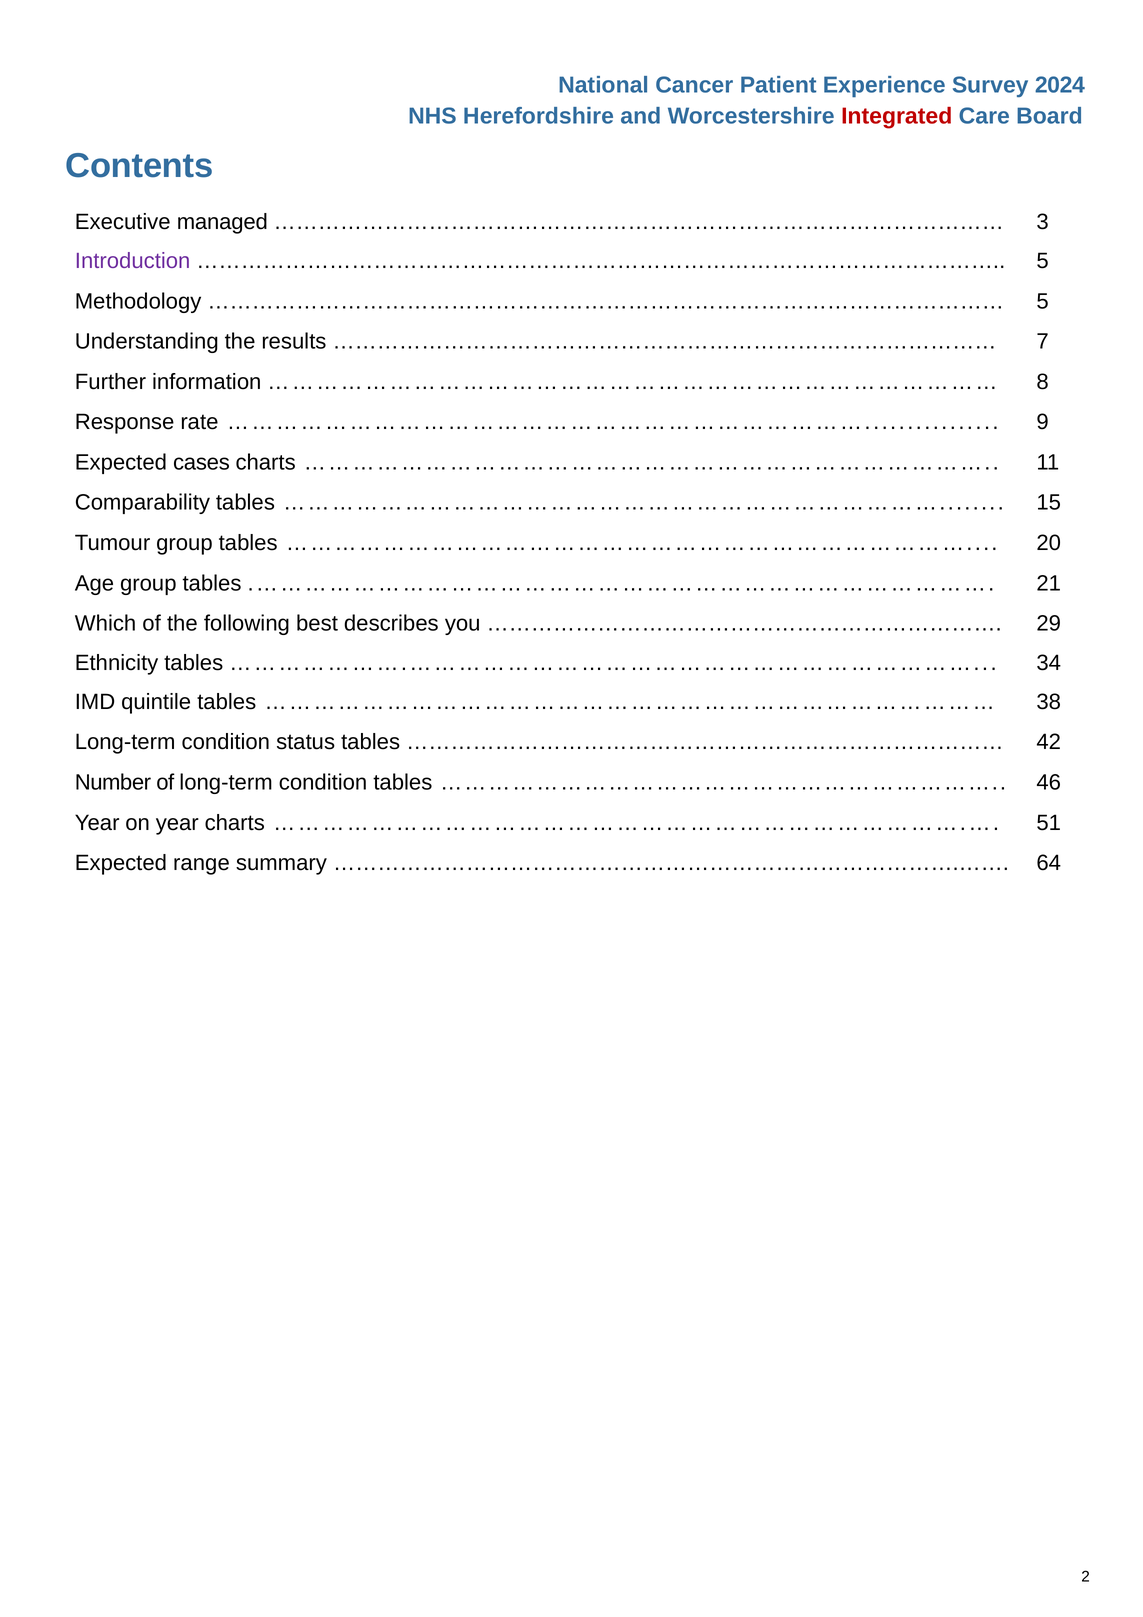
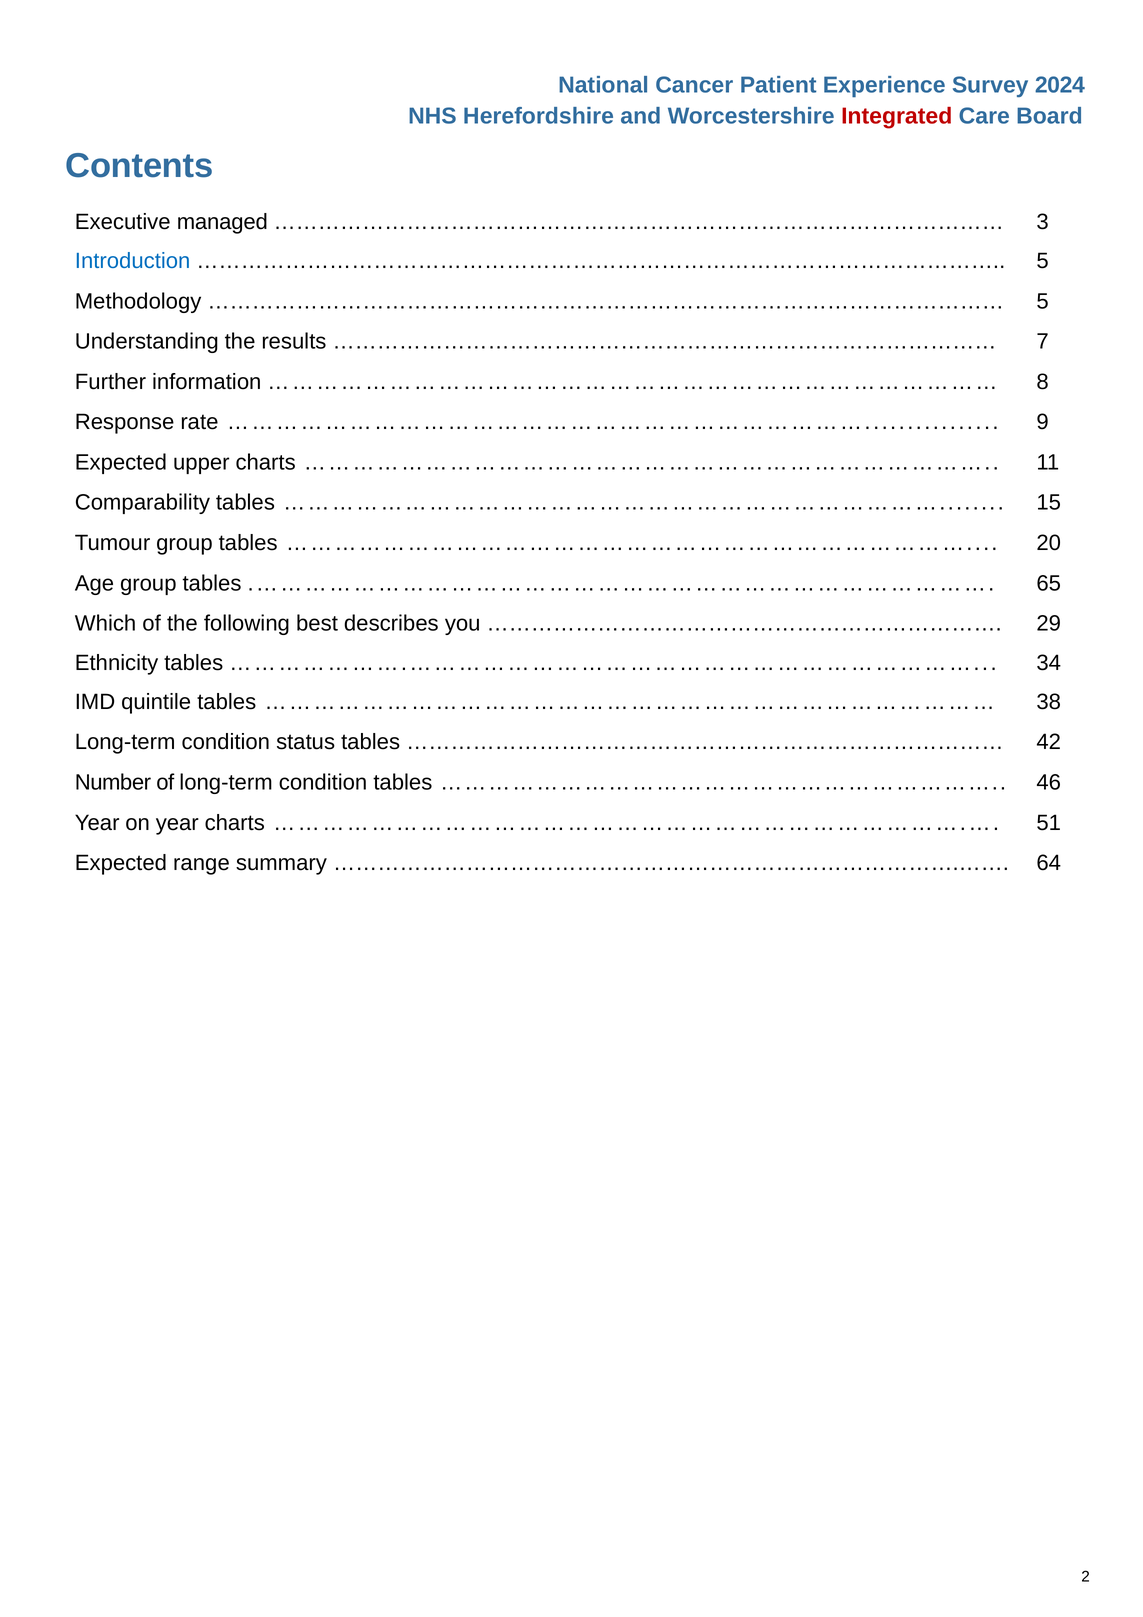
Introduction colour: purple -> blue
cases: cases -> upper
21: 21 -> 65
